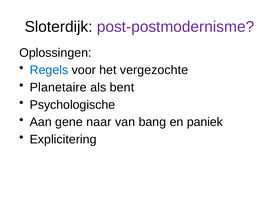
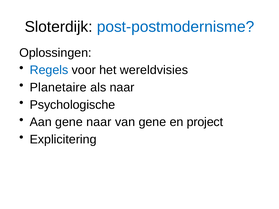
post-postmodernisme colour: purple -> blue
vergezochte: vergezochte -> wereldvisies
als bent: bent -> naar
van bang: bang -> gene
paniek: paniek -> project
